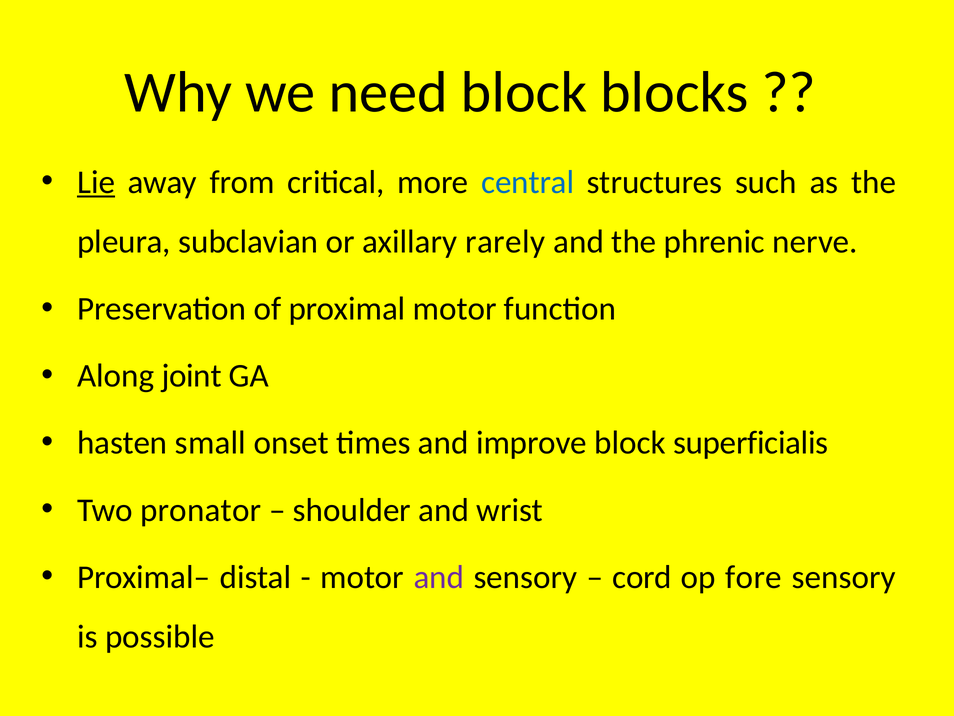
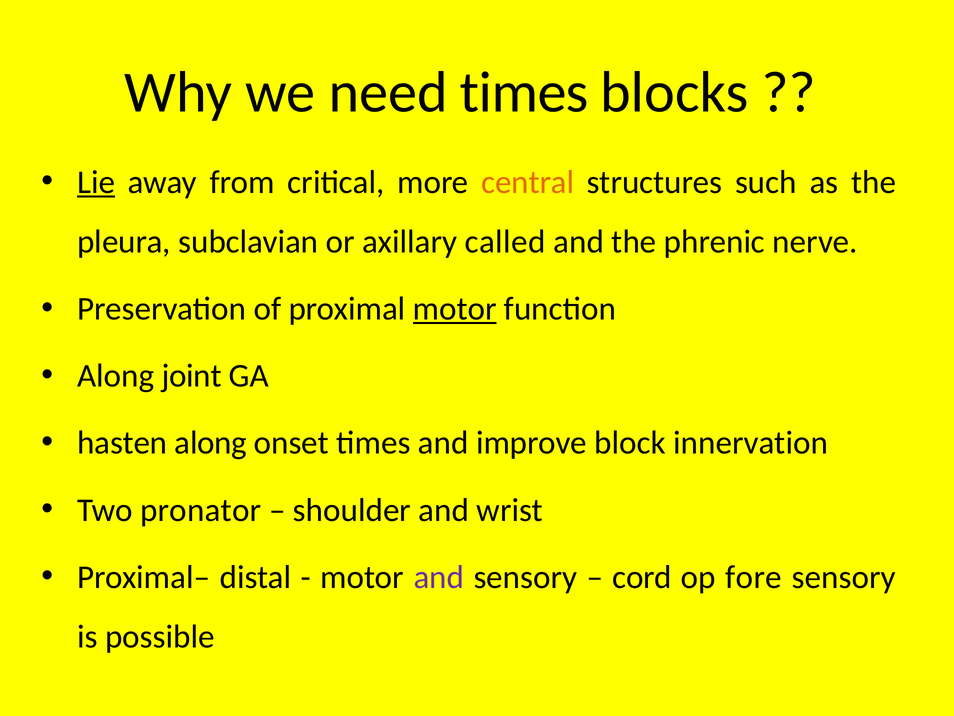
need block: block -> times
central colour: blue -> orange
rarely: rarely -> called
motor at (455, 309) underline: none -> present
hasten small: small -> along
superficialis: superficialis -> innervation
